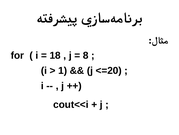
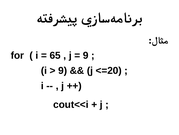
18: 18 -> 65
8 at (86, 55): 8 -> 9
1 at (63, 70): 1 -> 9
